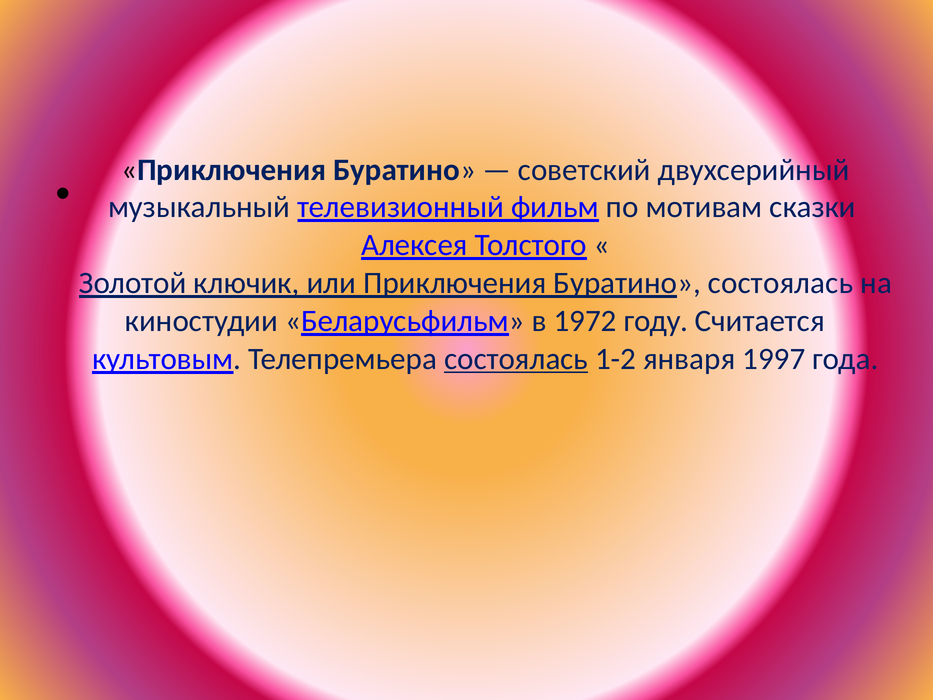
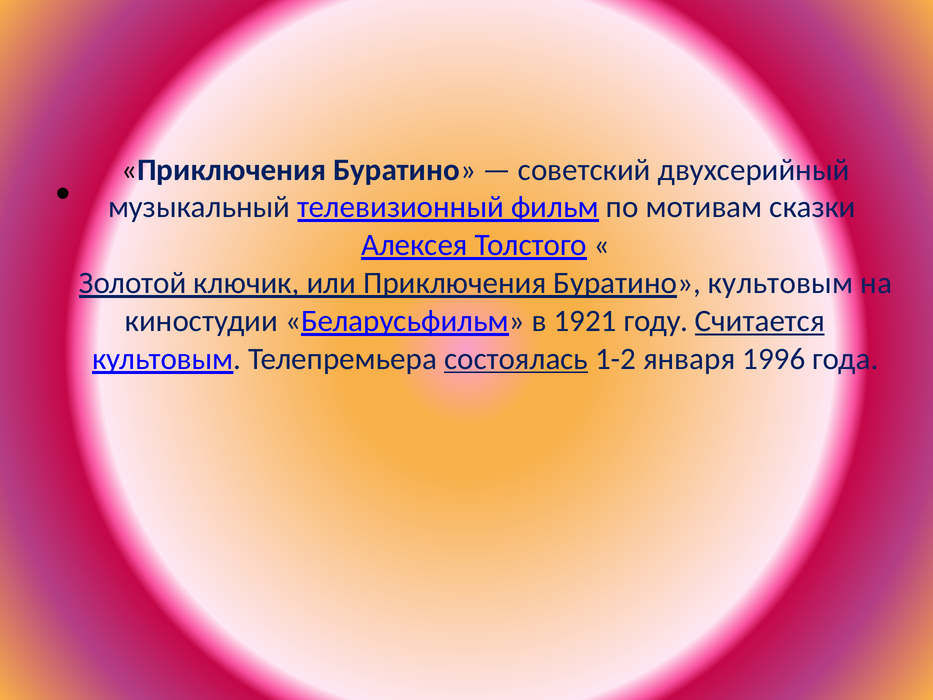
Буратино состоялась: состоялась -> культовым
1972: 1972 -> 1921
Считается underline: none -> present
1997: 1997 -> 1996
